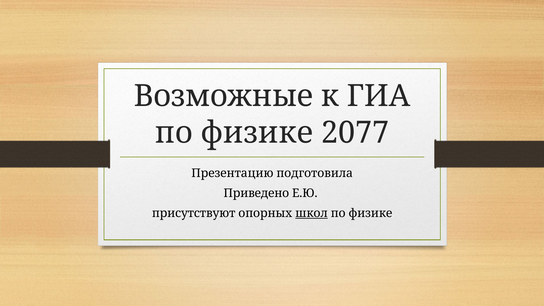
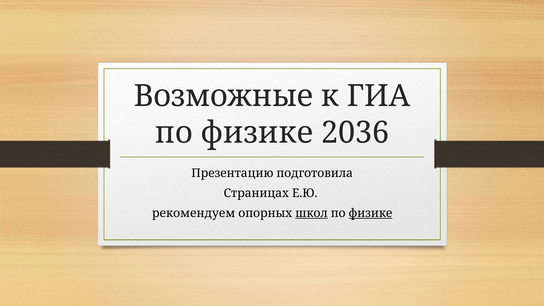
2077: 2077 -> 2036
Приведено: Приведено -> Страницах
присутствуют: присутствуют -> рекомендуем
физике at (370, 213) underline: none -> present
